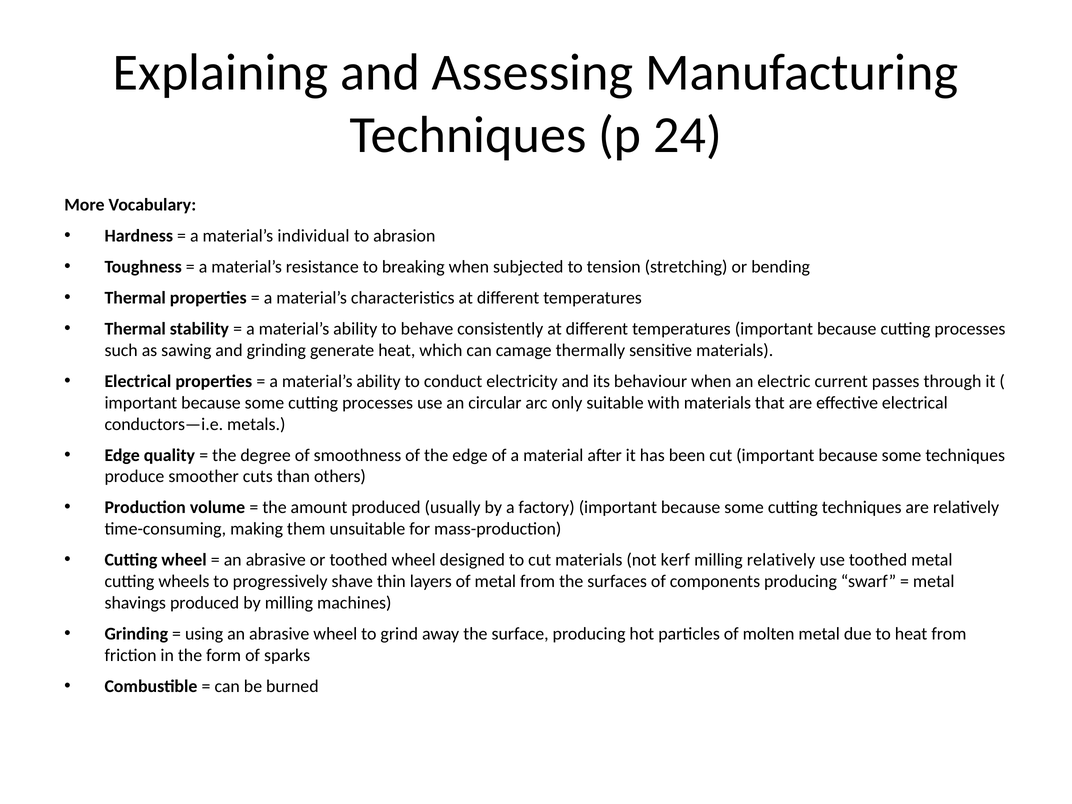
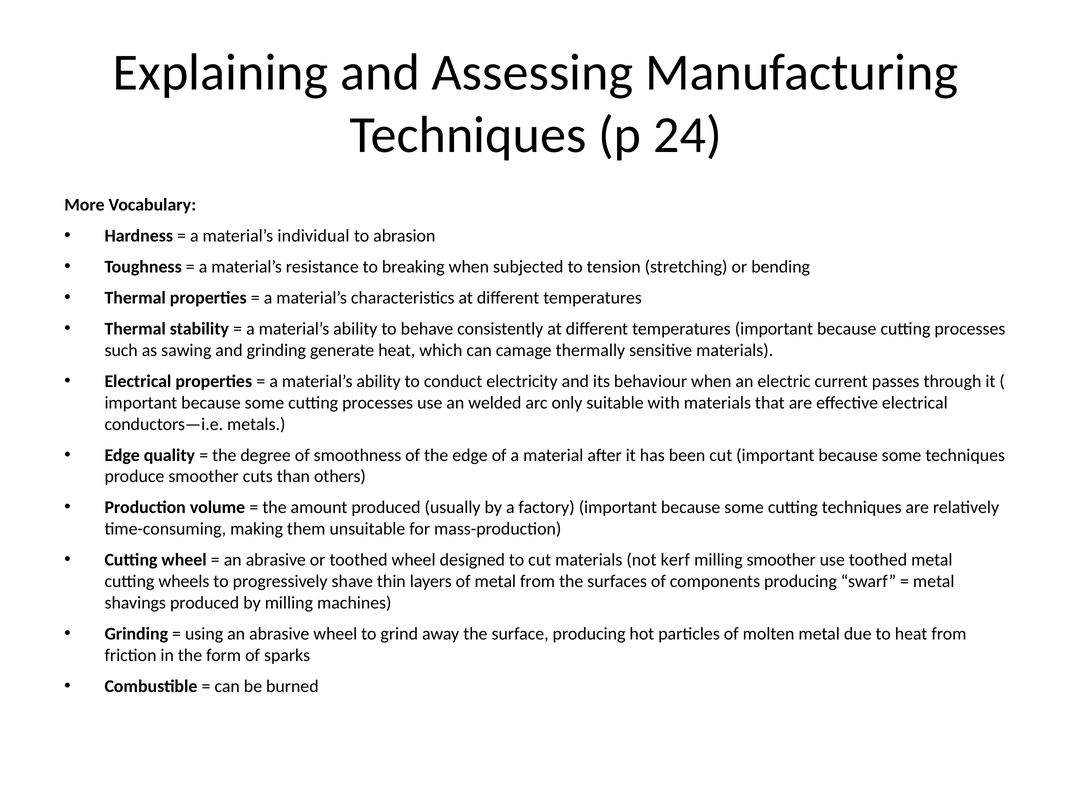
circular: circular -> welded
milling relatively: relatively -> smoother
